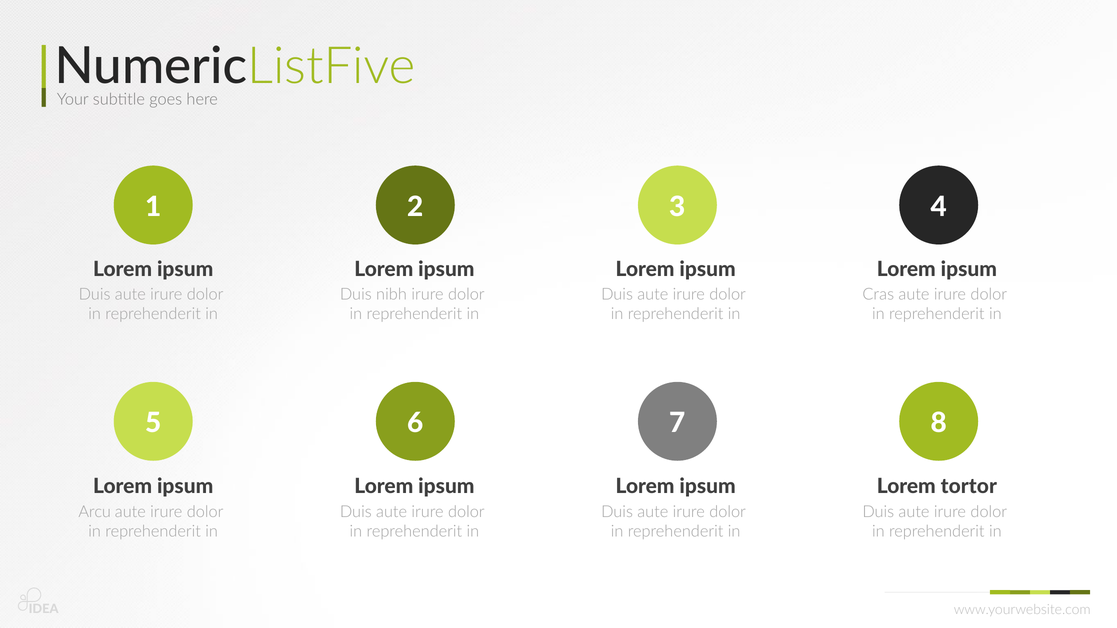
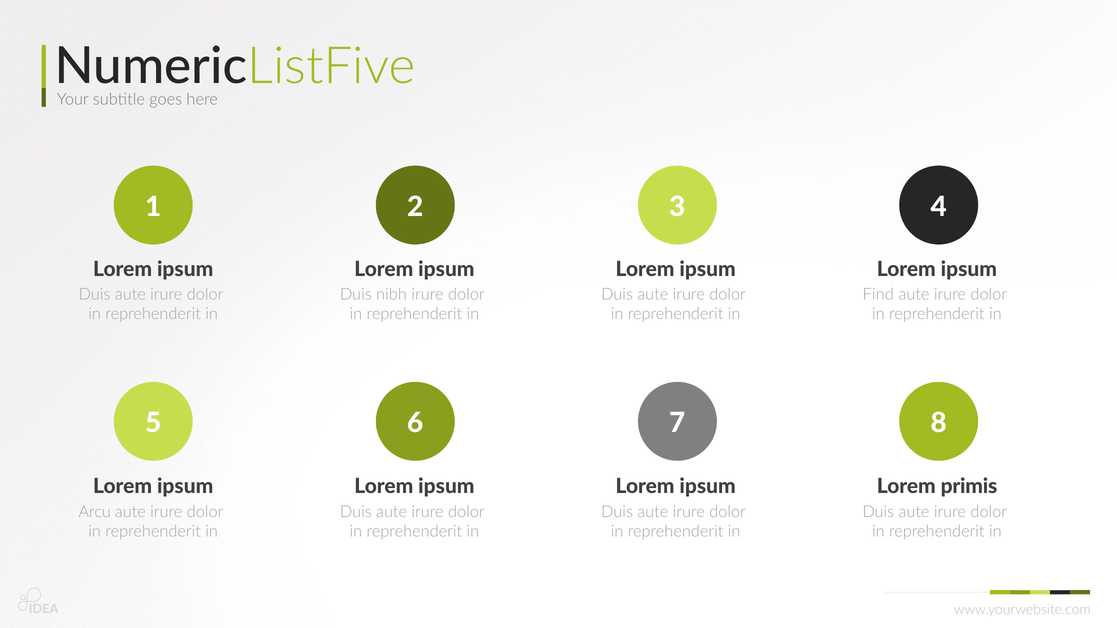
Cras: Cras -> Find
tortor: tortor -> primis
